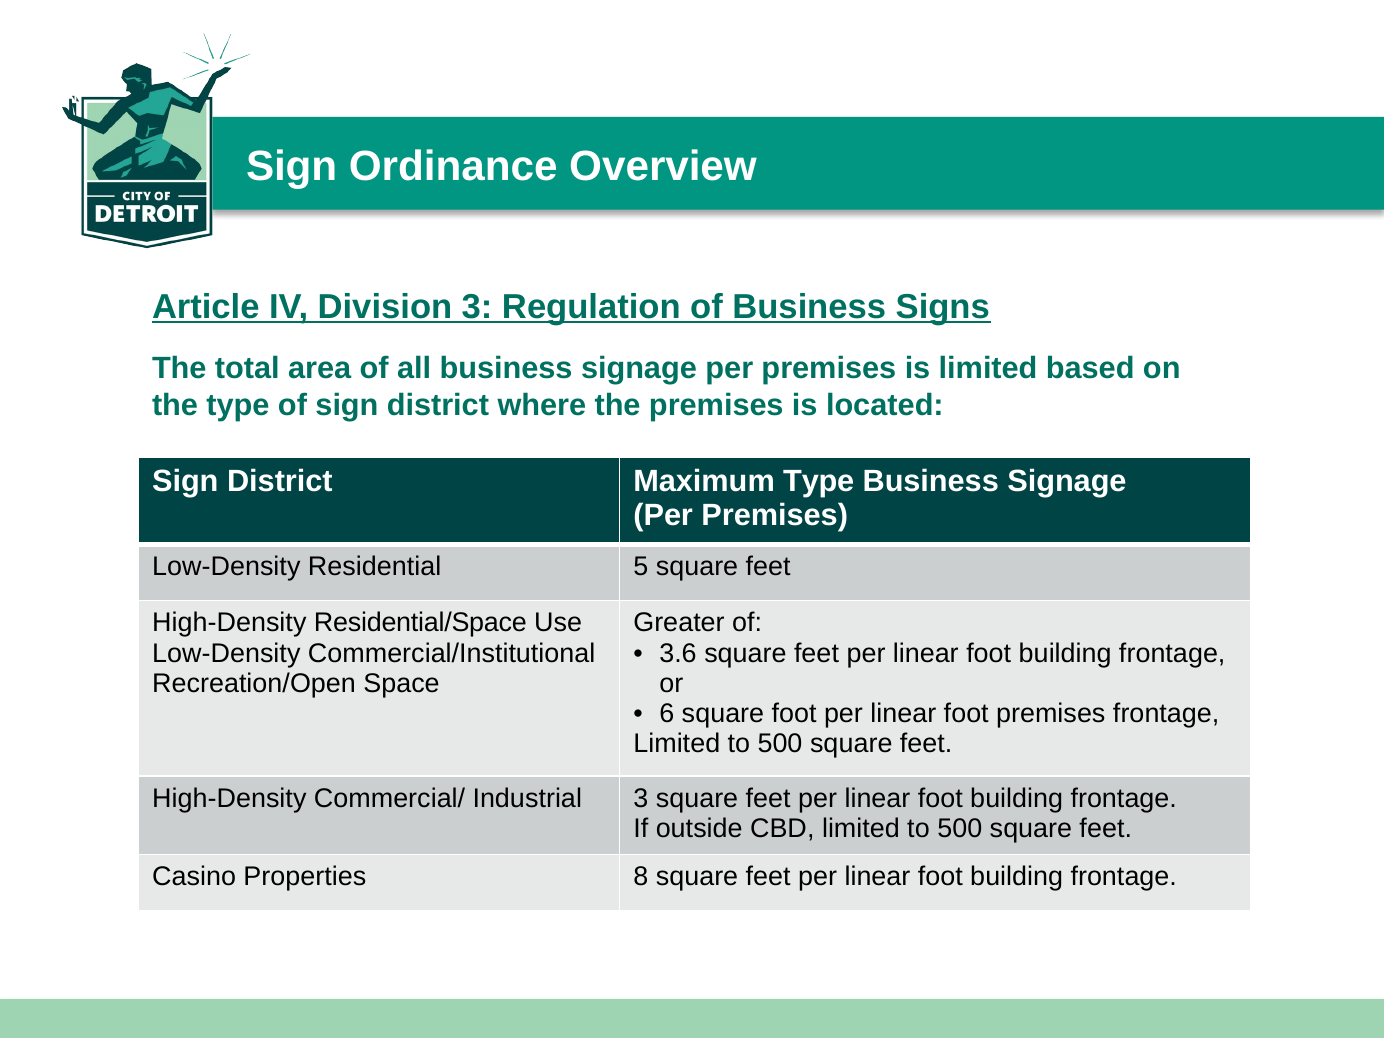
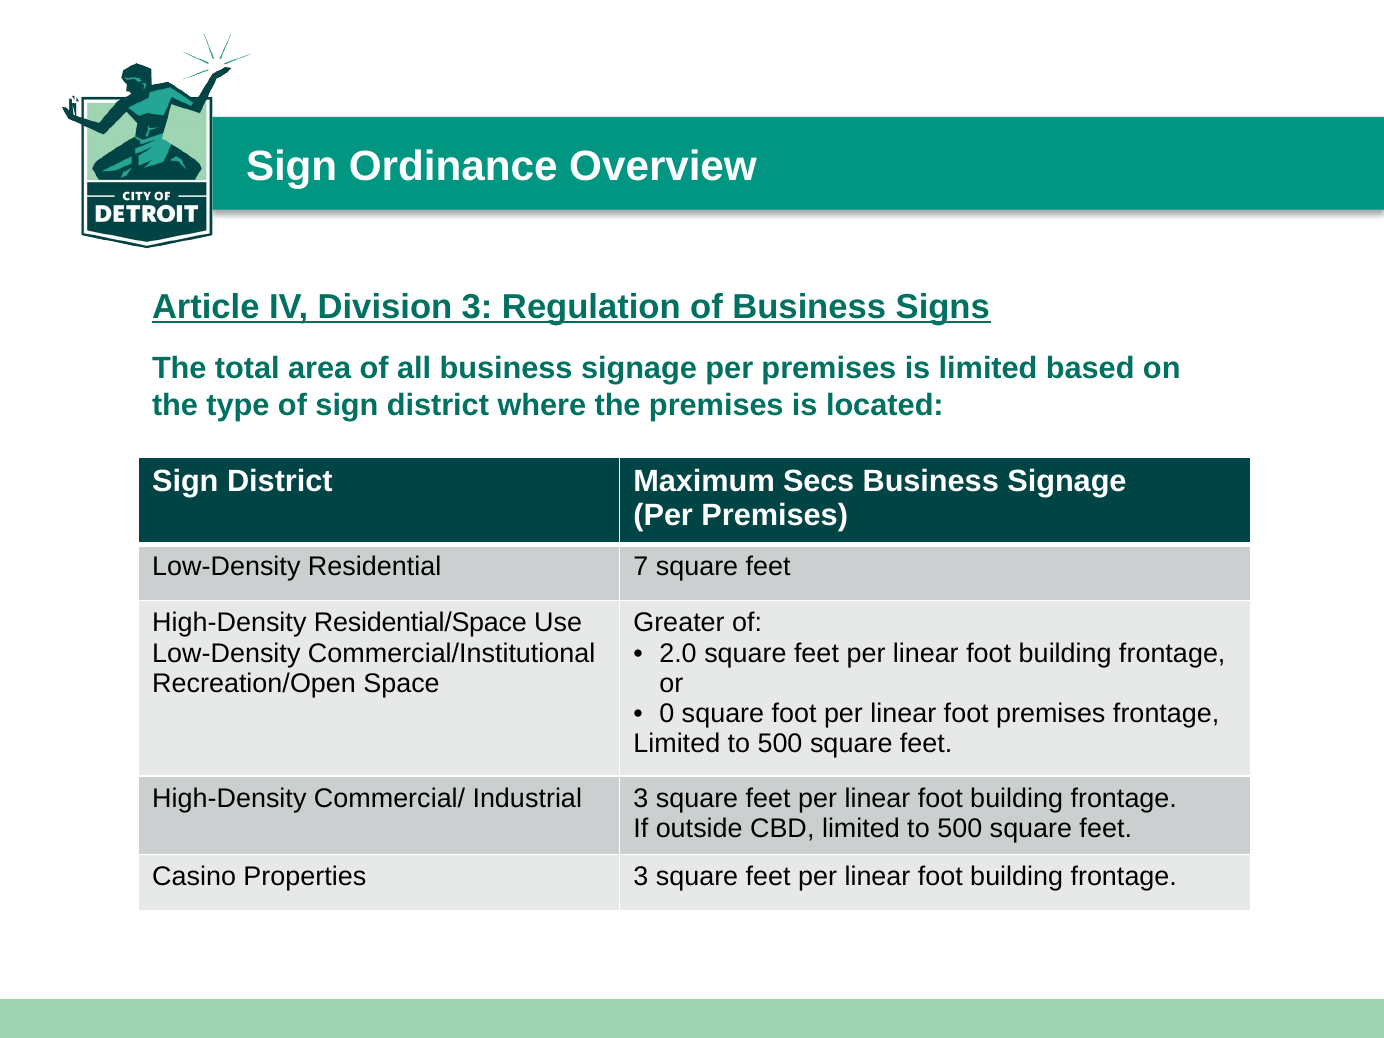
Maximum Type: Type -> Secs
5: 5 -> 7
3.6: 3.6 -> 2.0
6: 6 -> 0
Properties 8: 8 -> 3
